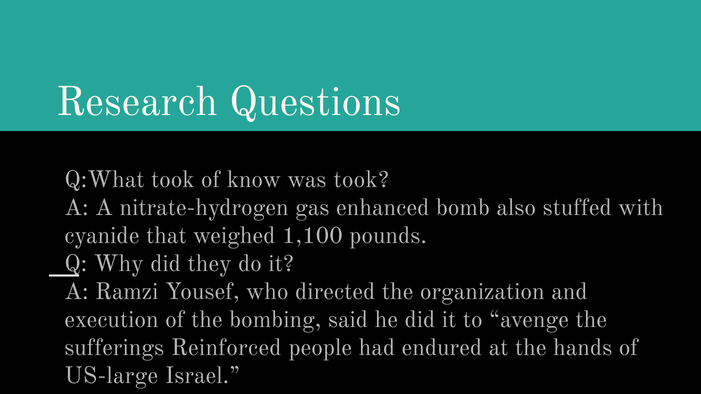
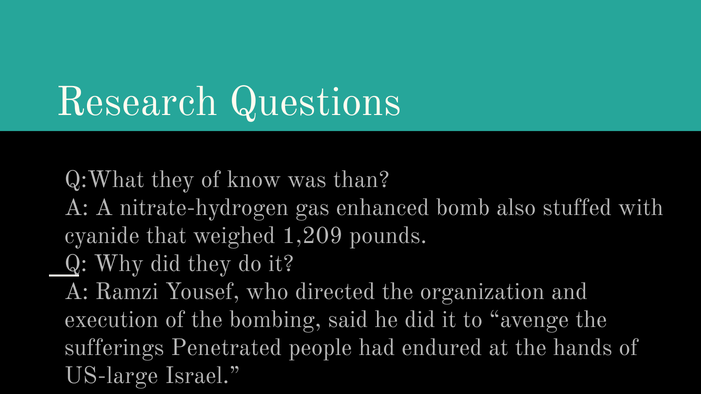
Q:What took: took -> they
was took: took -> than
1,100: 1,100 -> 1,209
Reinforced: Reinforced -> Penetrated
